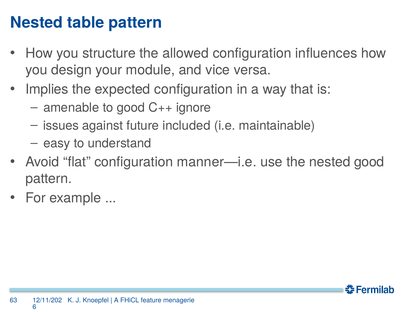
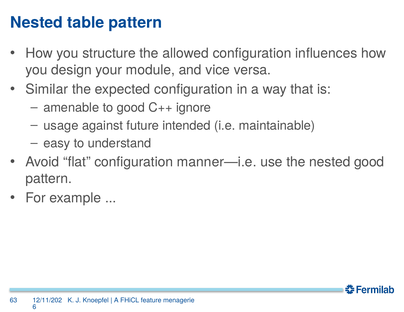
Implies: Implies -> Similar
issues: issues -> usage
included: included -> intended
